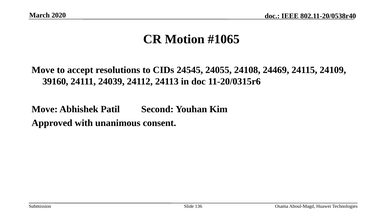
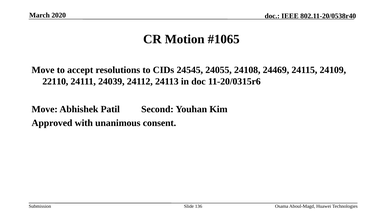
39160: 39160 -> 22110
